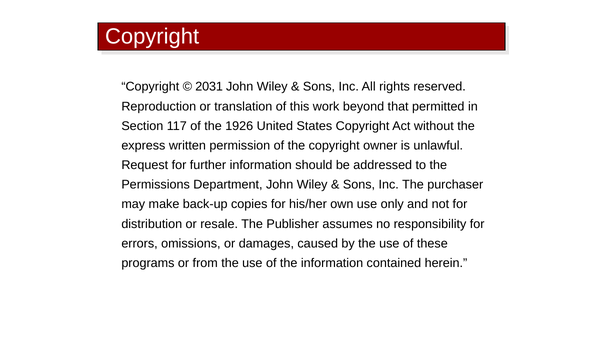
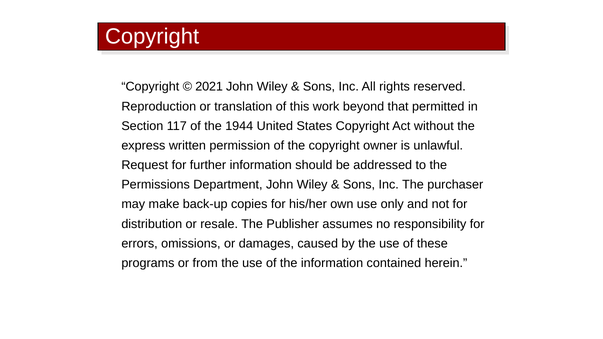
2031: 2031 -> 2021
1926: 1926 -> 1944
